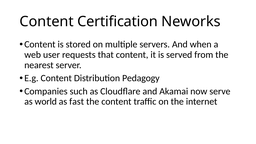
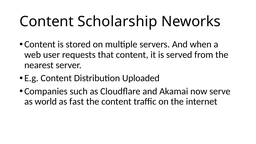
Certification: Certification -> Scholarship
Pedagogy: Pedagogy -> Uploaded
